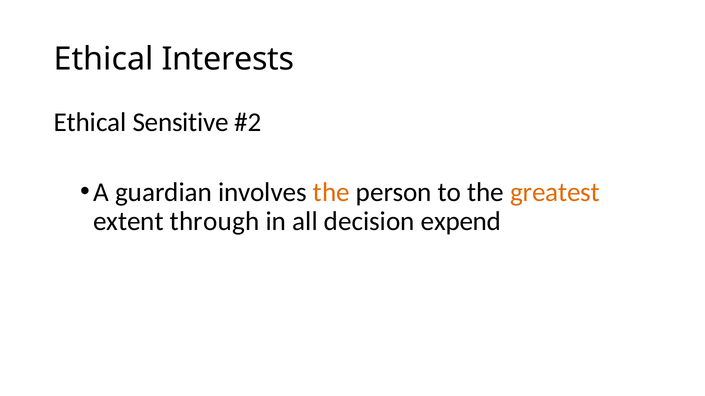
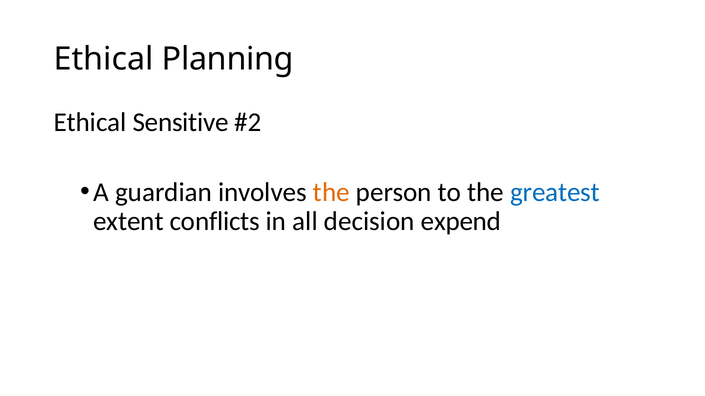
Interests: Interests -> Planning
greatest colour: orange -> blue
through: through -> conflicts
